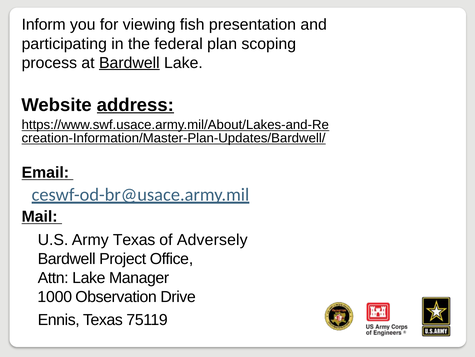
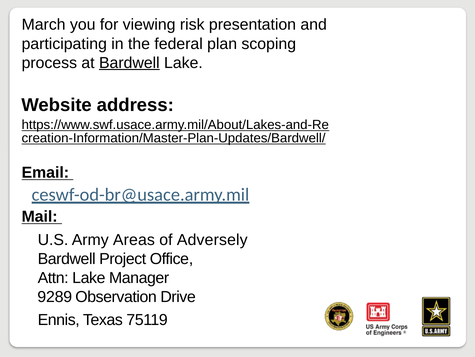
Inform: Inform -> March
fish: fish -> risk
address underline: present -> none
Army Texas: Texas -> Areas
1000: 1000 -> 9289
